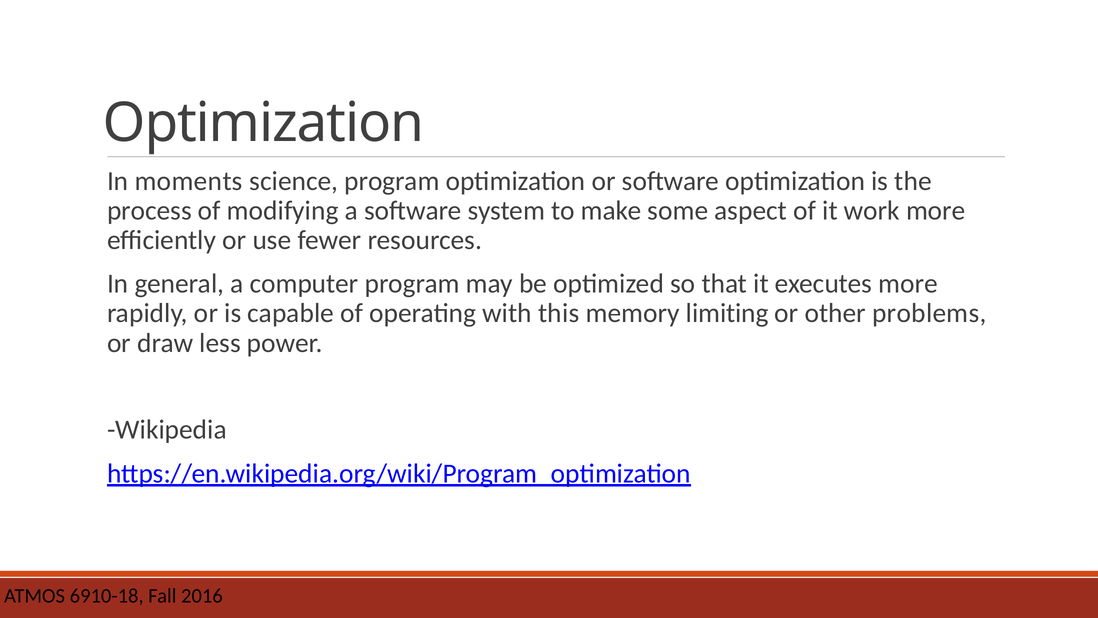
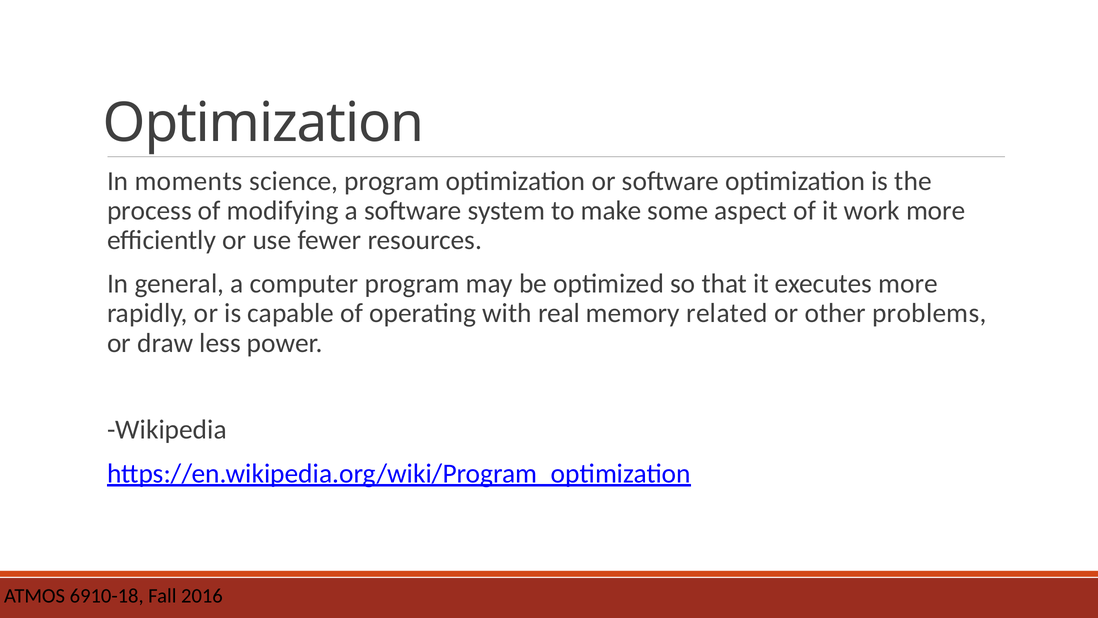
this: this -> real
limiting: limiting -> related
